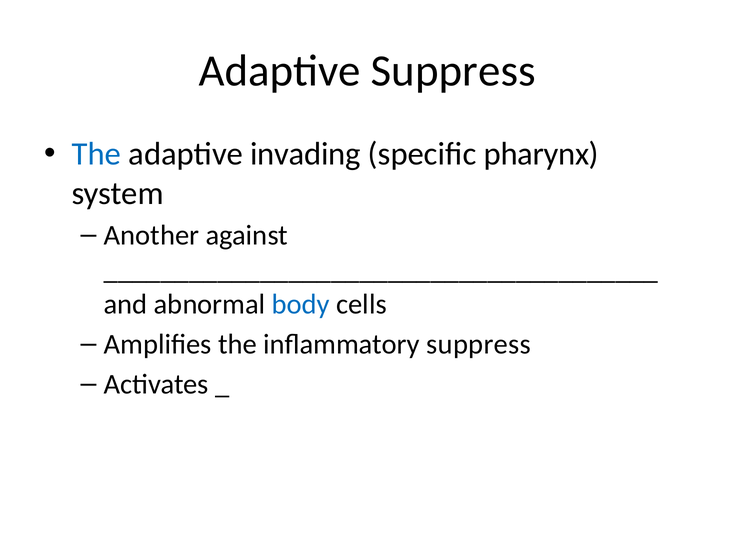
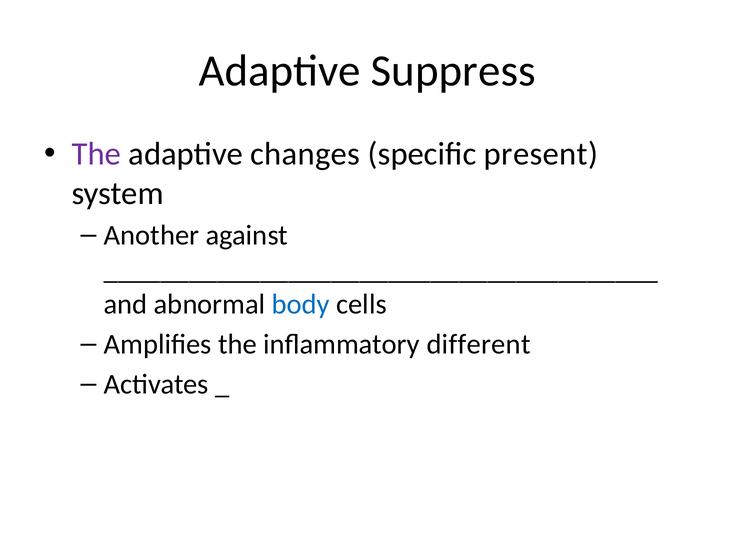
The at (96, 154) colour: blue -> purple
invading: invading -> changes
pharynx: pharynx -> present
inflammatory suppress: suppress -> different
